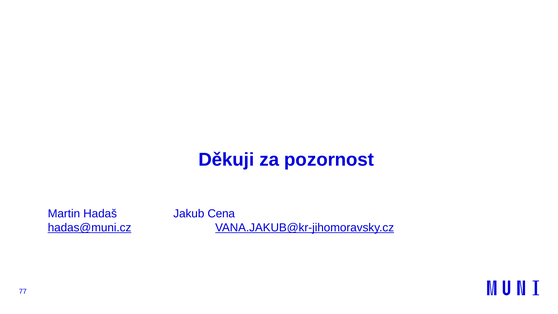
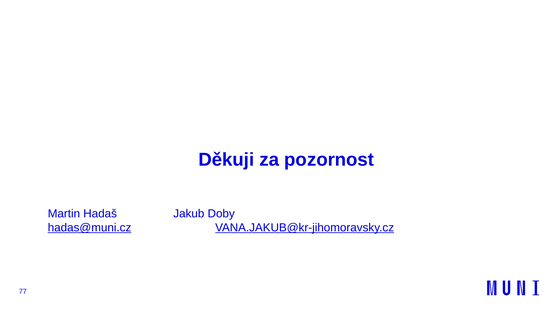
Cena: Cena -> Doby
